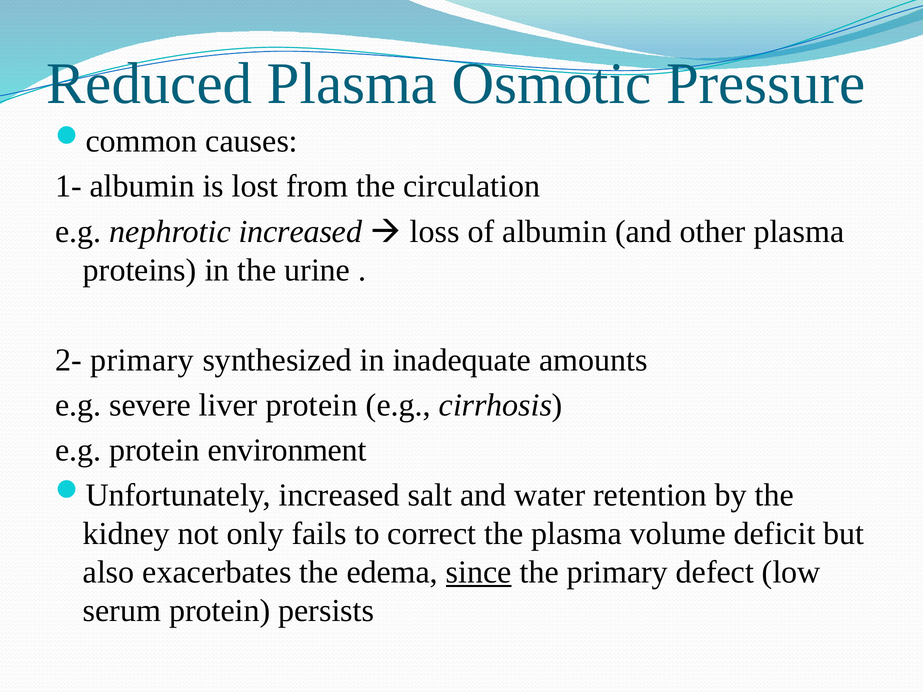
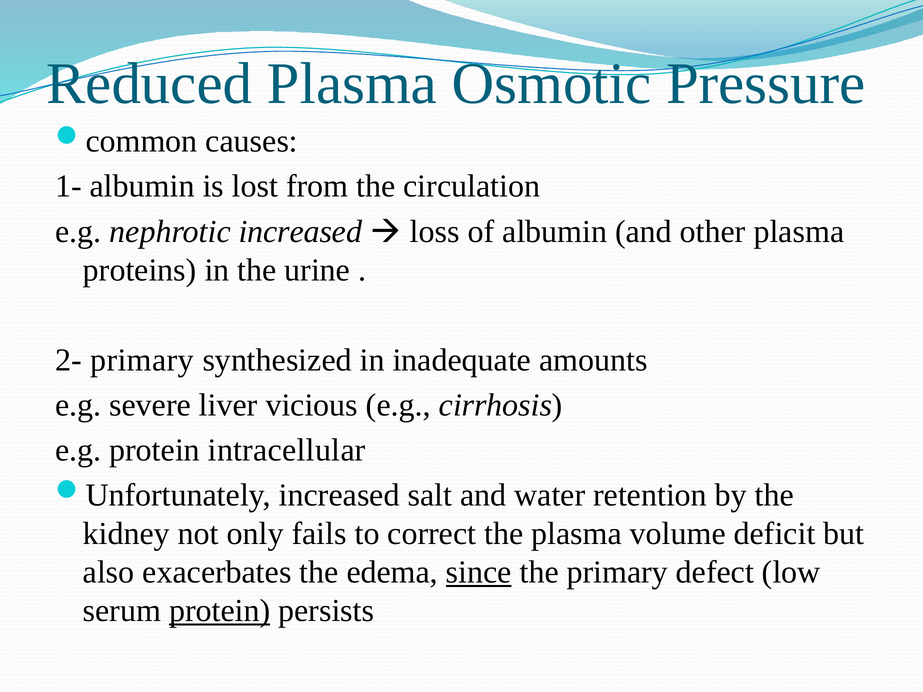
liver protein: protein -> vicious
environment: environment -> intracellular
protein at (220, 611) underline: none -> present
